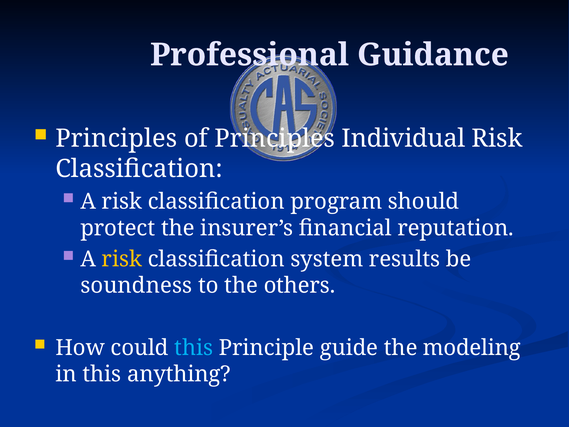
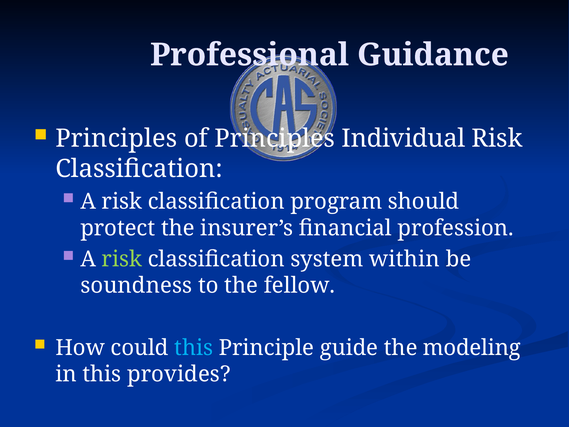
reputation: reputation -> profession
risk at (122, 259) colour: yellow -> light green
results: results -> within
others: others -> fellow
anything: anything -> provides
